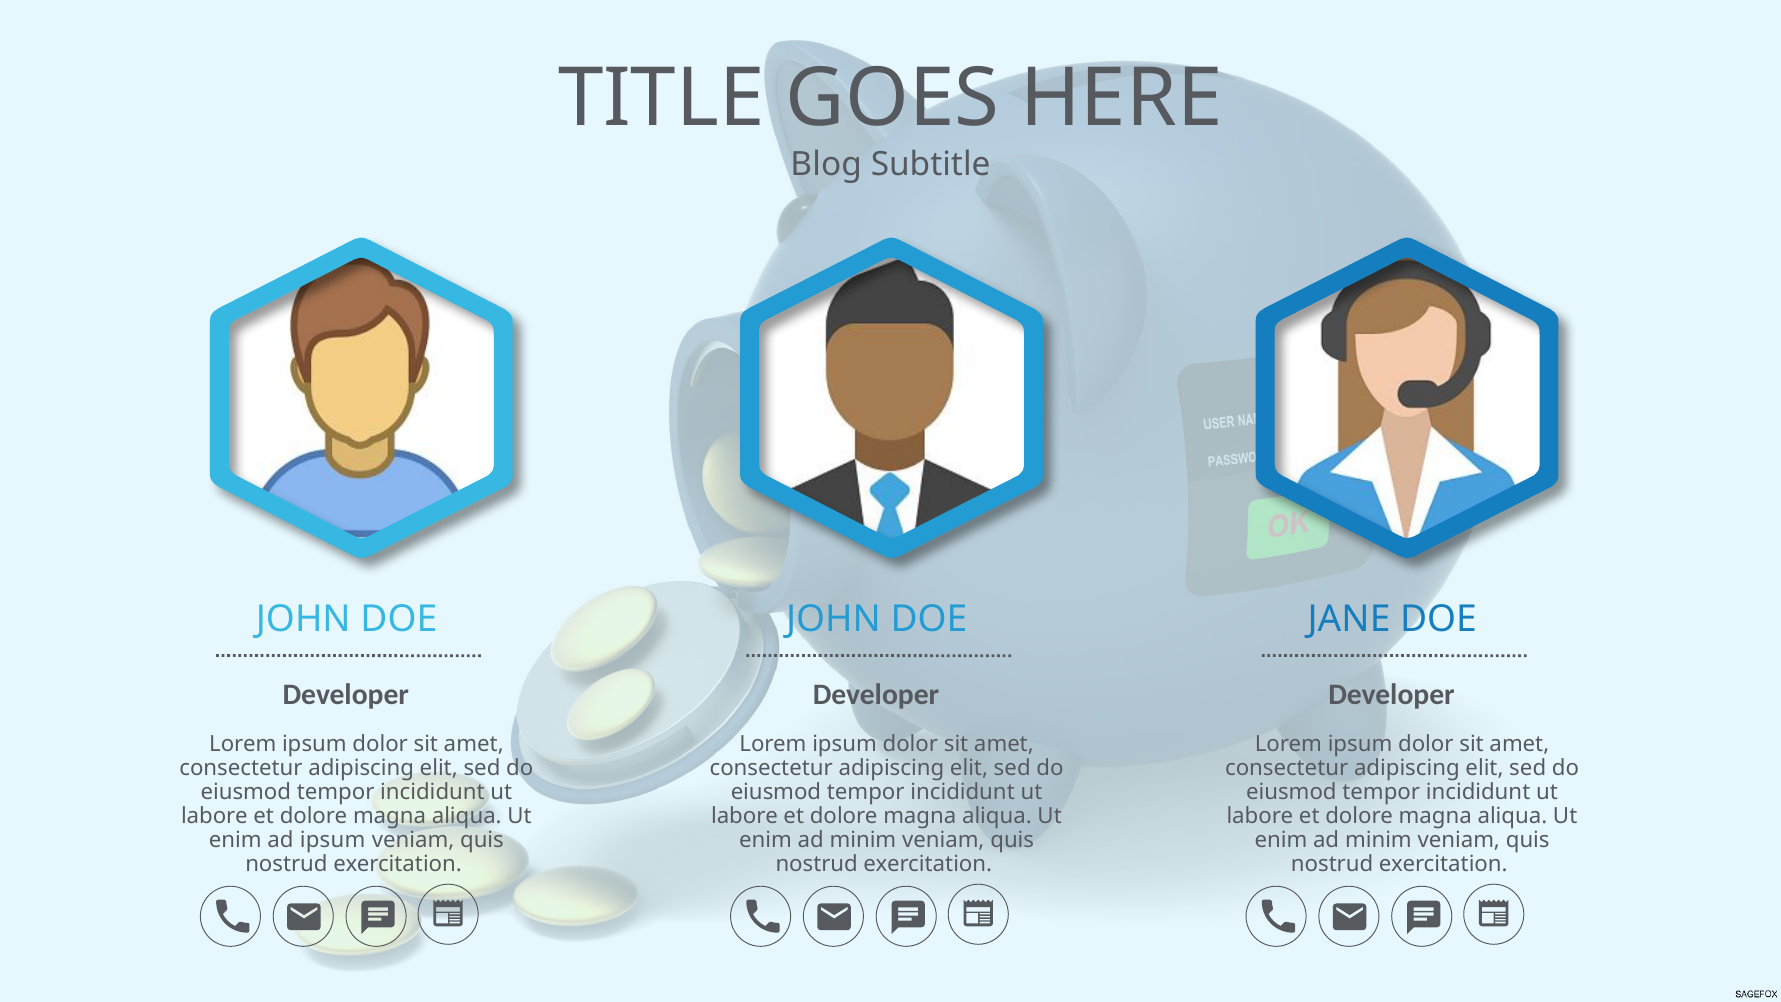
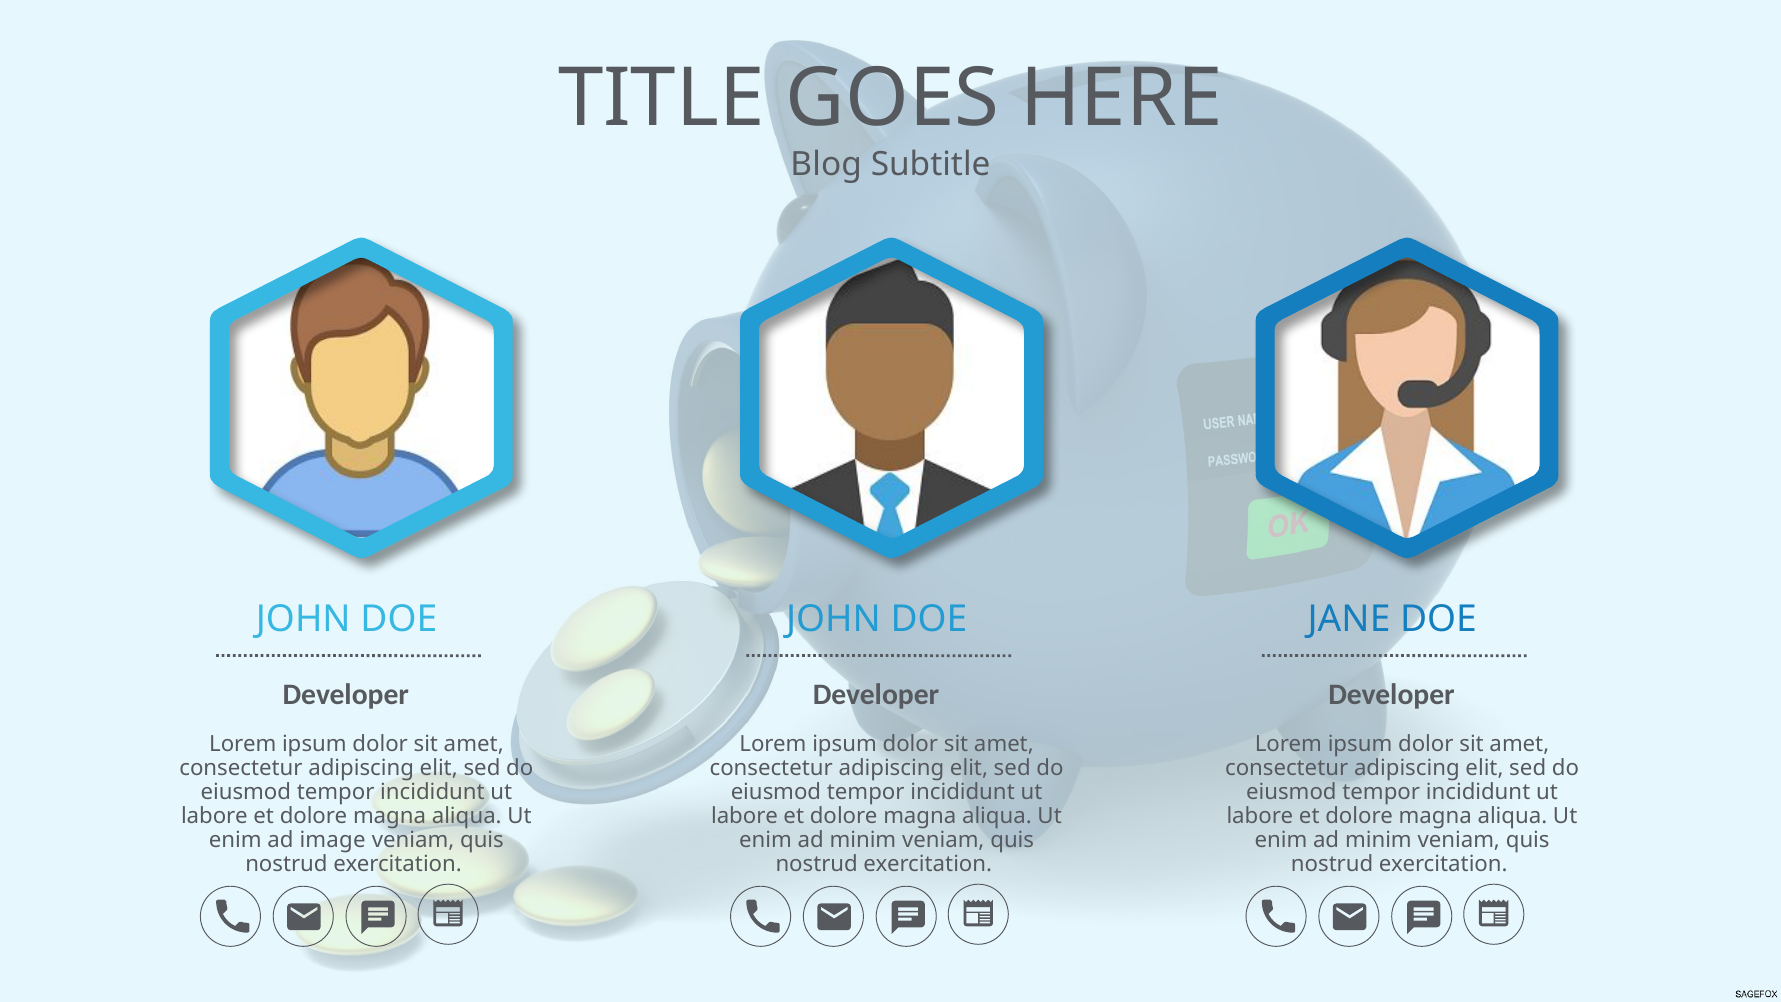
ad ipsum: ipsum -> image
